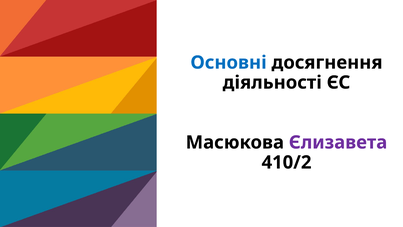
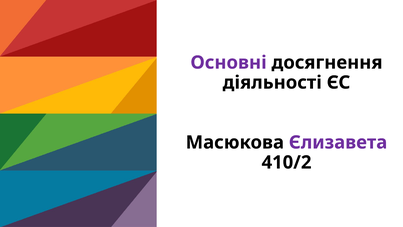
Основні colour: blue -> purple
